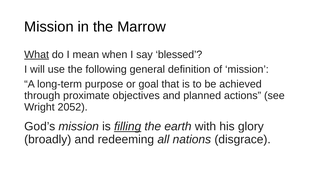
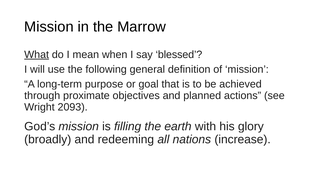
2052: 2052 -> 2093
filling underline: present -> none
disgrace: disgrace -> increase
